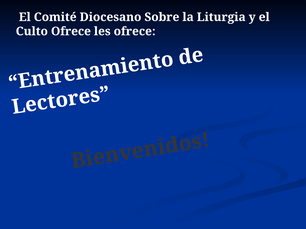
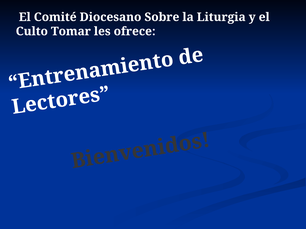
Culto Ofrece: Ofrece -> Tomar
